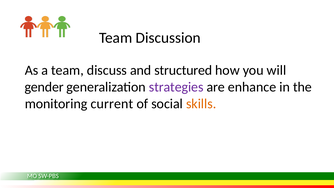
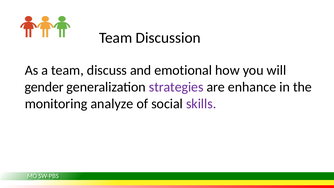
structured: structured -> emotional
current: current -> analyze
skills colour: orange -> purple
